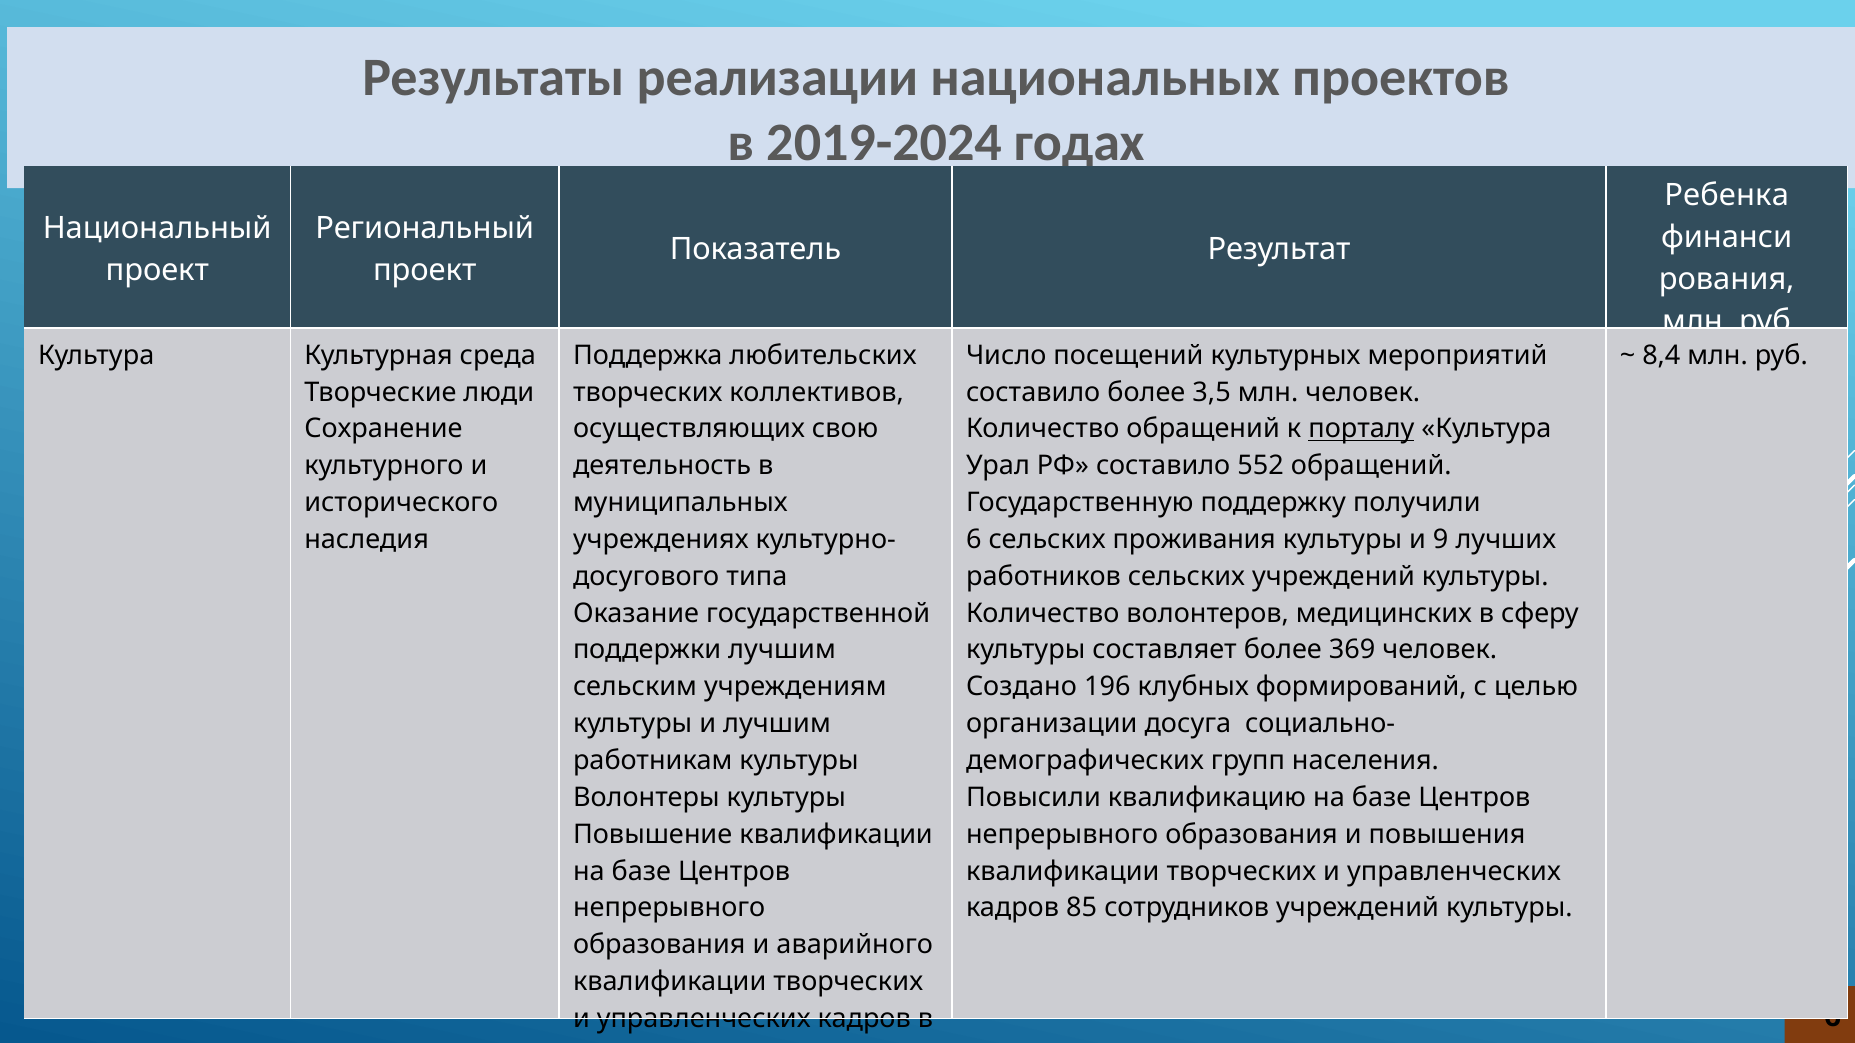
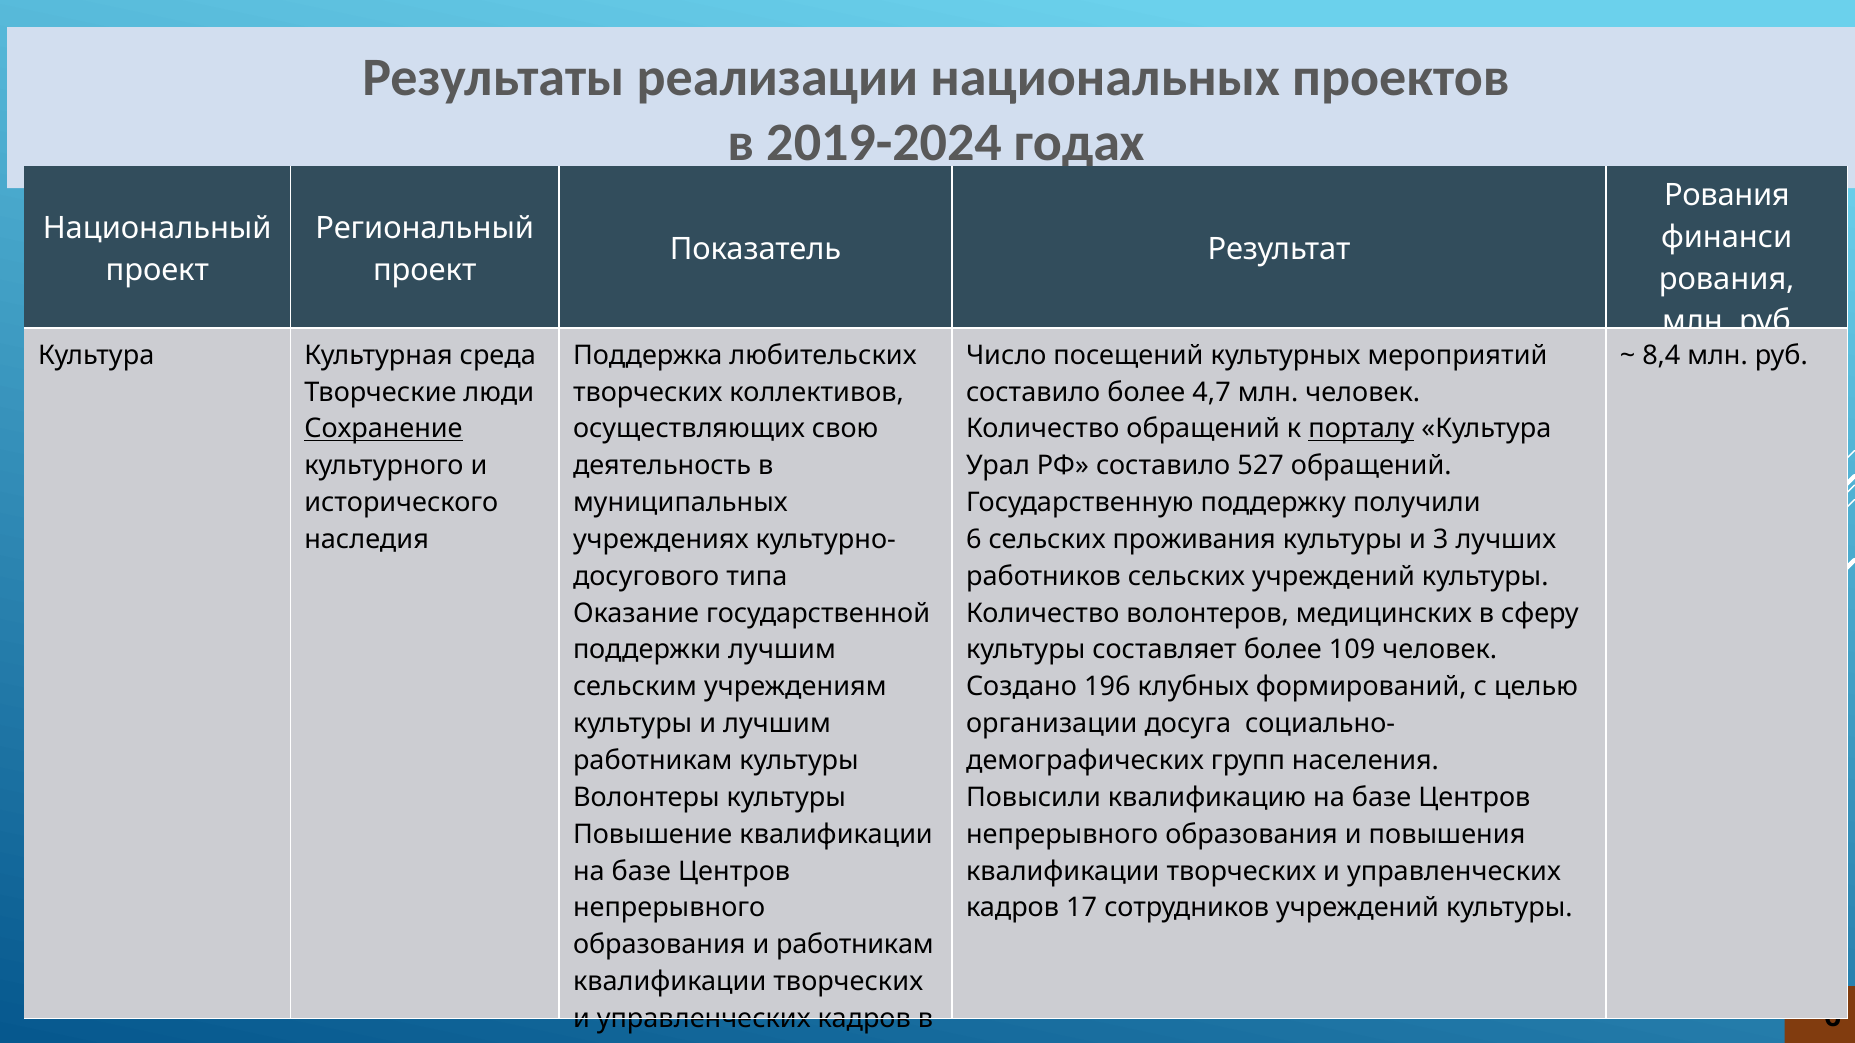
Ребенка at (1727, 196): Ребенка -> Рования
3,5: 3,5 -> 4,7
Сохранение underline: none -> present
552: 552 -> 527
9: 9 -> 3
369: 369 -> 109
85: 85 -> 17
и аварийного: аварийного -> работникам
